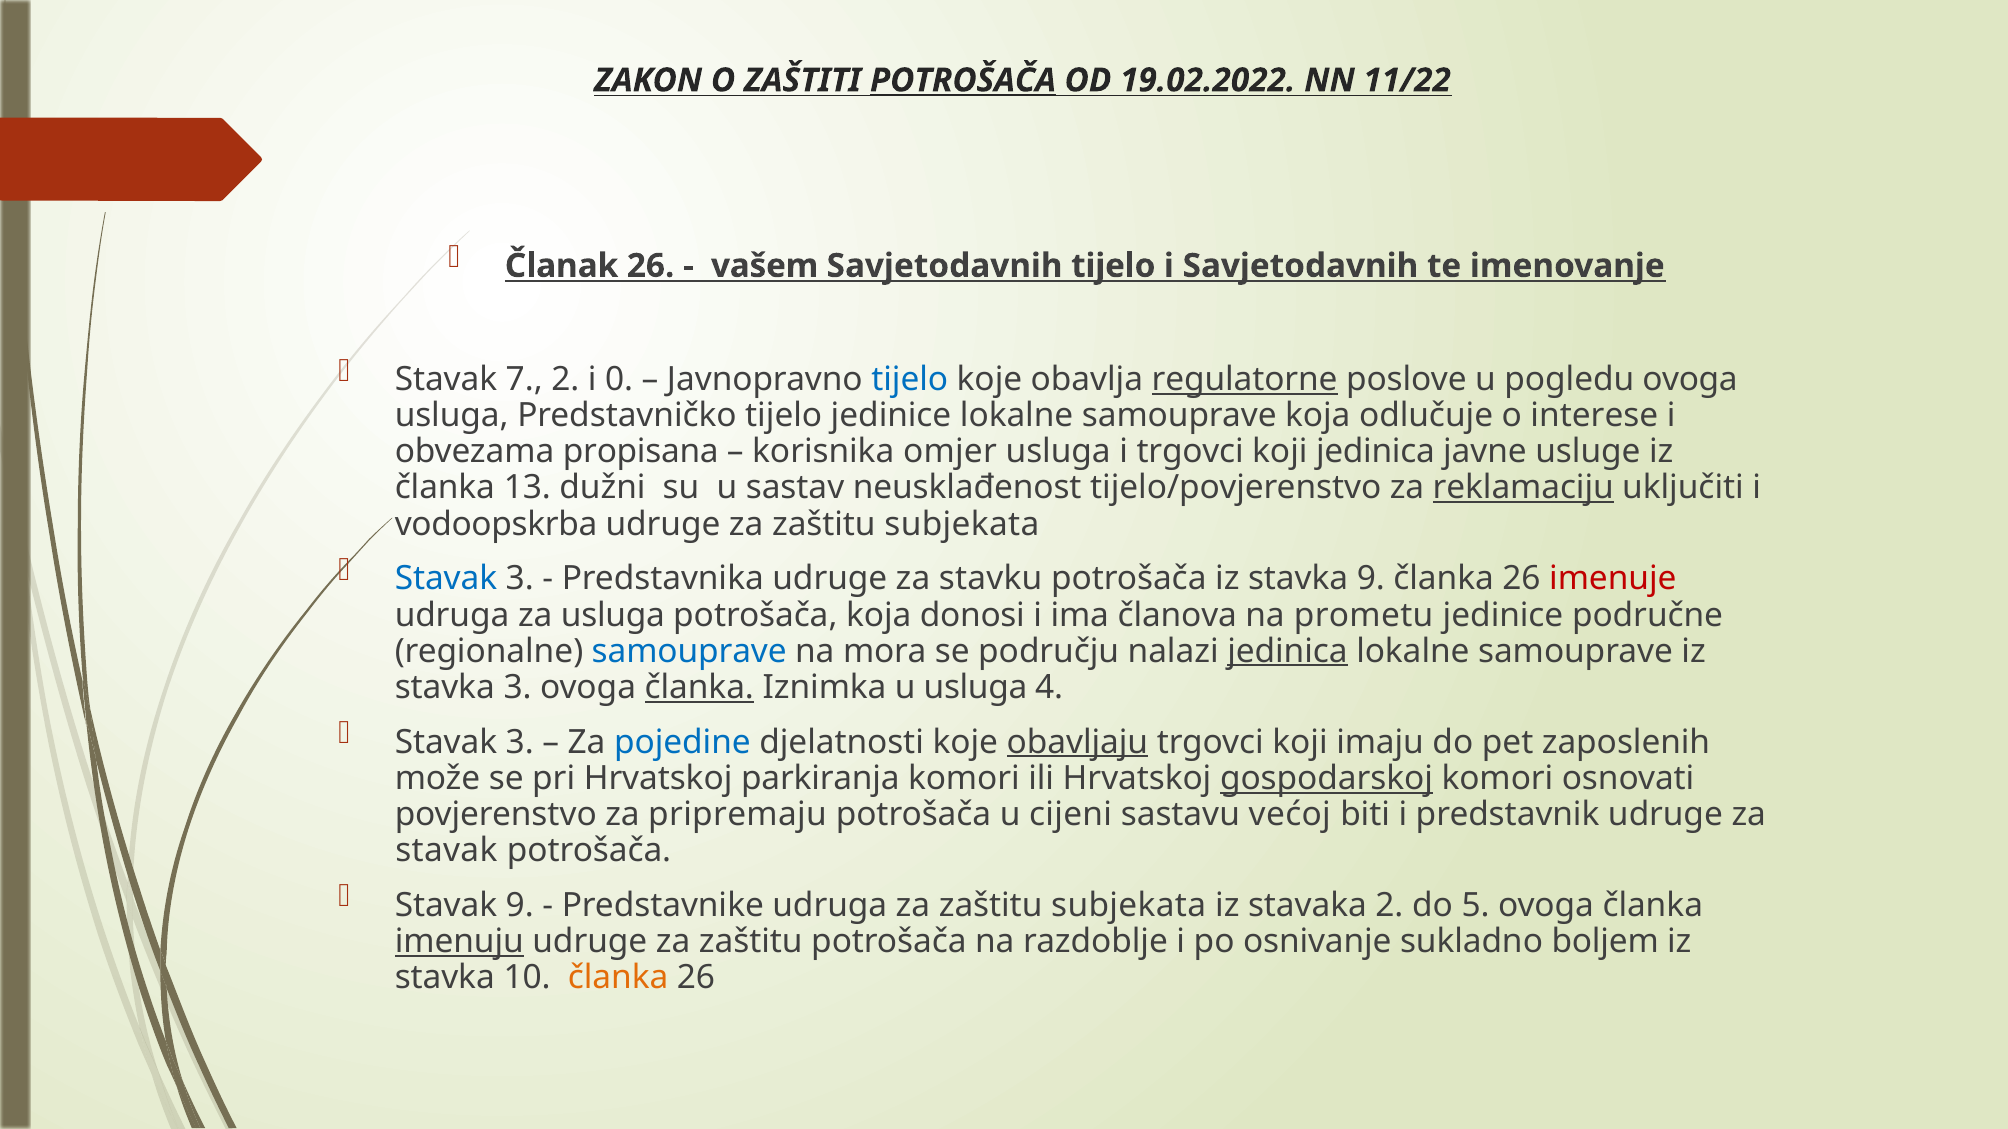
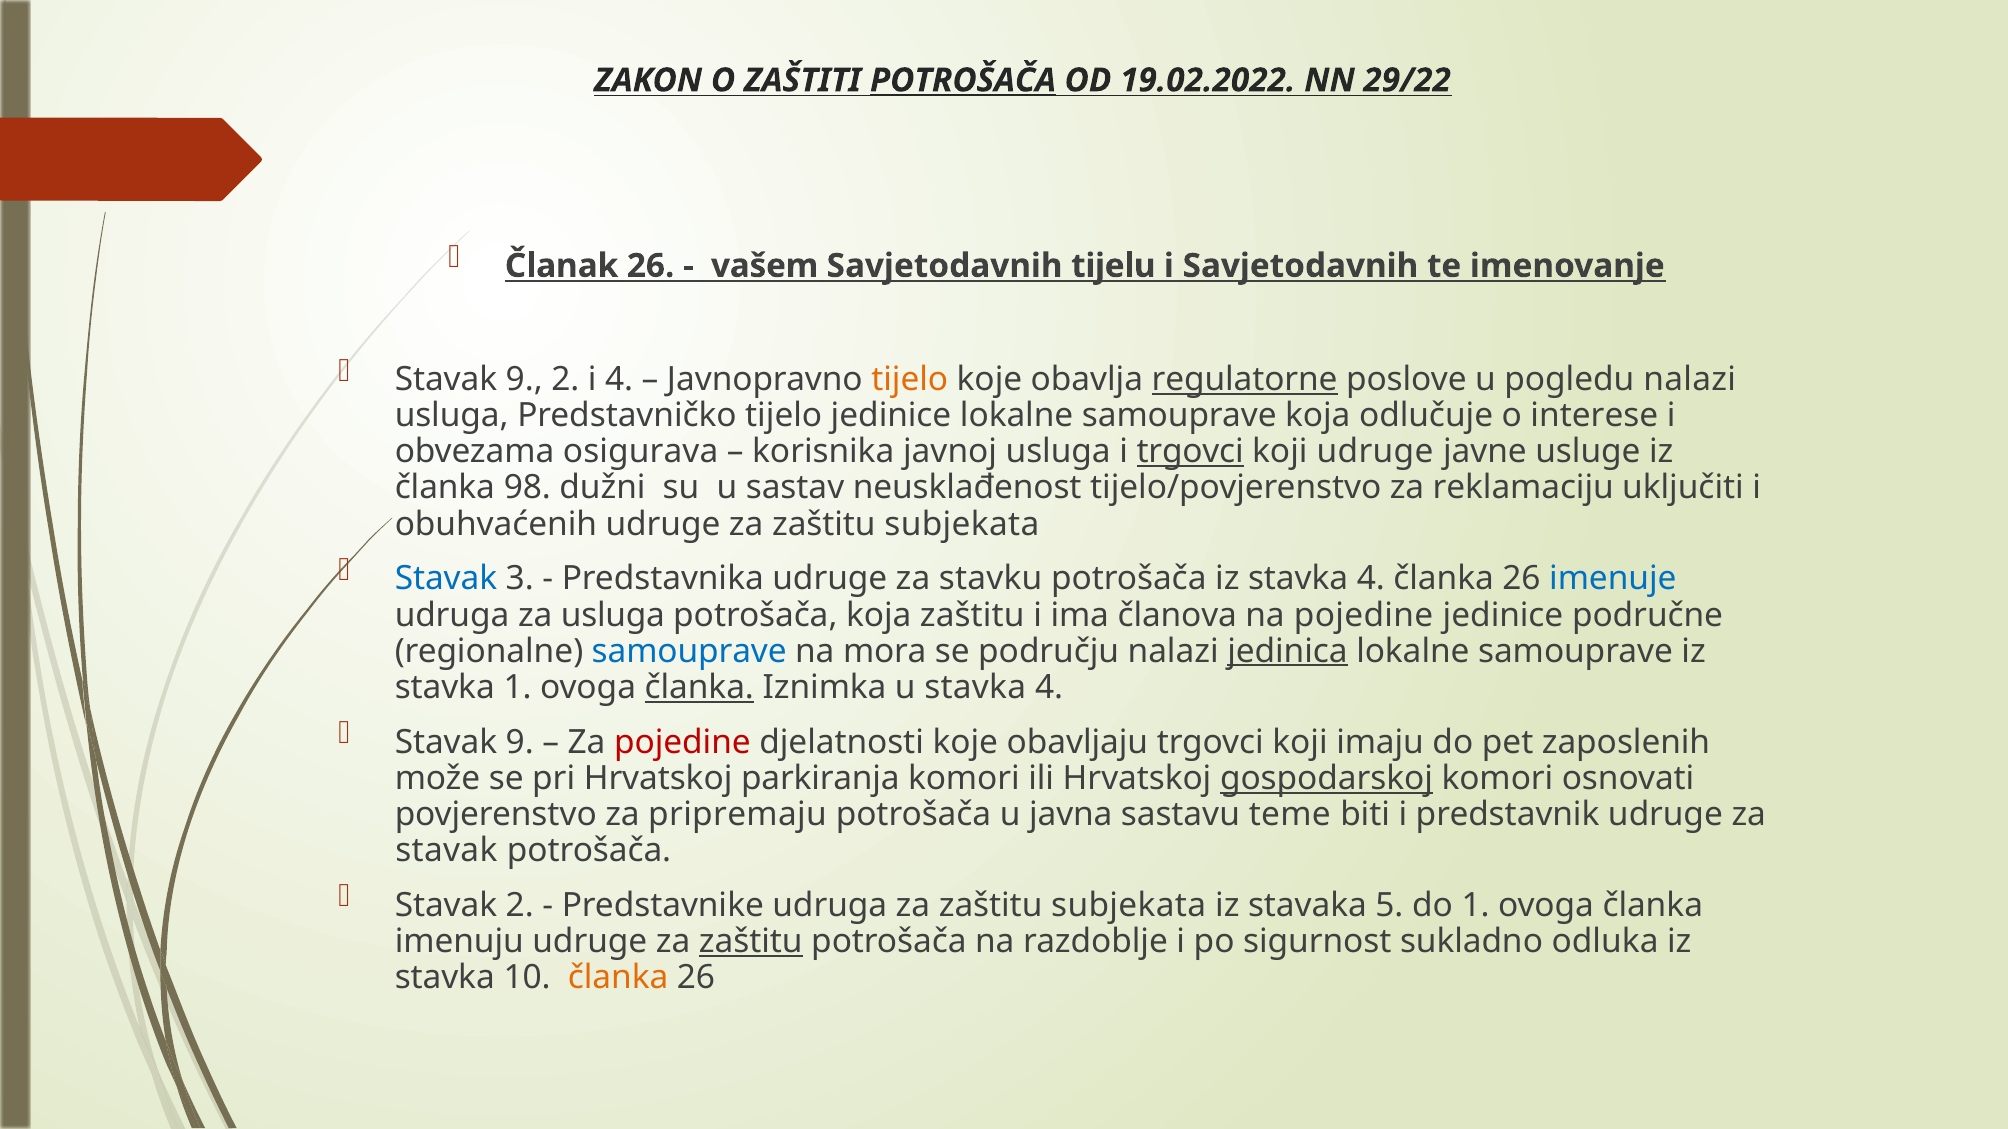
11/22: 11/22 -> 29/22
Savjetodavnih tijelo: tijelo -> tijelu
7 at (524, 380): 7 -> 9
i 0: 0 -> 4
tijelo at (910, 380) colour: blue -> orange
pogledu ovoga: ovoga -> nalazi
propisana: propisana -> osigurava
omjer: omjer -> javnoj
trgovci at (1190, 452) underline: none -> present
koji jedinica: jedinica -> udruge
13: 13 -> 98
reklamaciju underline: present -> none
vodoopskrba: vodoopskrba -> obuhvaćenih
iz stavka 9: 9 -> 4
imenuje colour: red -> blue
koja donosi: donosi -> zaštitu
na prometu: prometu -> pojedine
stavka 3: 3 -> 1
u usluga: usluga -> stavka
3 at (520, 742): 3 -> 9
pojedine at (682, 742) colour: blue -> red
obavljaju underline: present -> none
cijeni: cijeni -> javna
većoj: većoj -> teme
Stavak 9: 9 -> 2
stavaka 2: 2 -> 5
do 5: 5 -> 1
imenuju underline: present -> none
zaštitu at (751, 942) underline: none -> present
osnivanje: osnivanje -> sigurnost
boljem: boljem -> odluka
